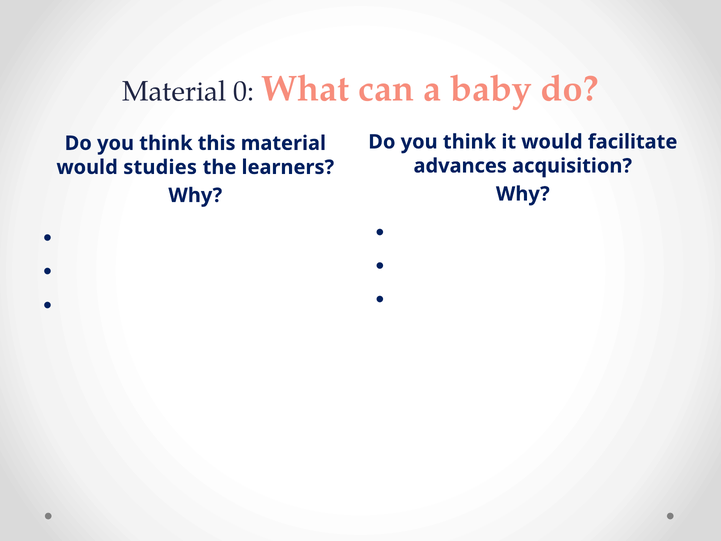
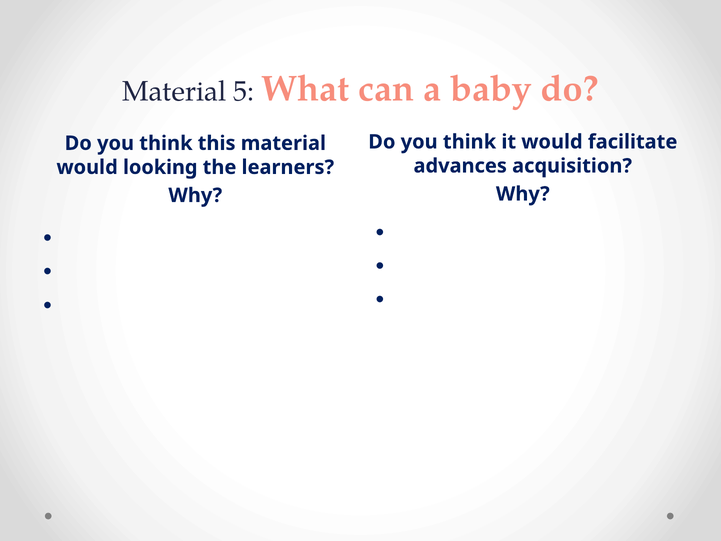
0: 0 -> 5
studies: studies -> looking
